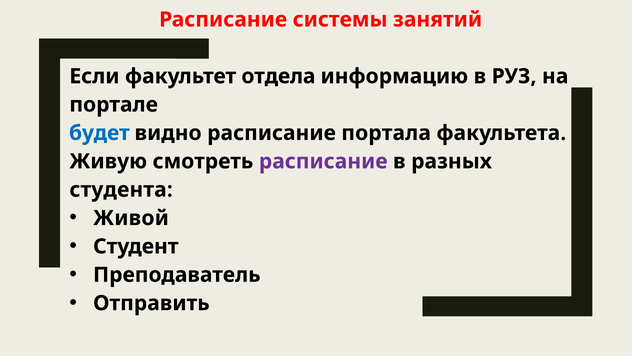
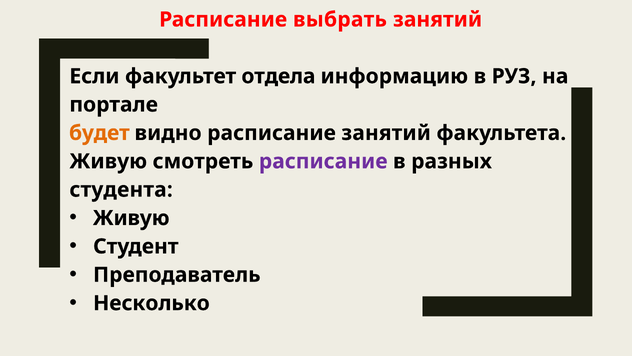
системы: системы -> выбрать
будет colour: blue -> orange
расписание портала: портала -> занятий
Живой at (131, 218): Живой -> Живую
Отправить: Отправить -> Несколько
